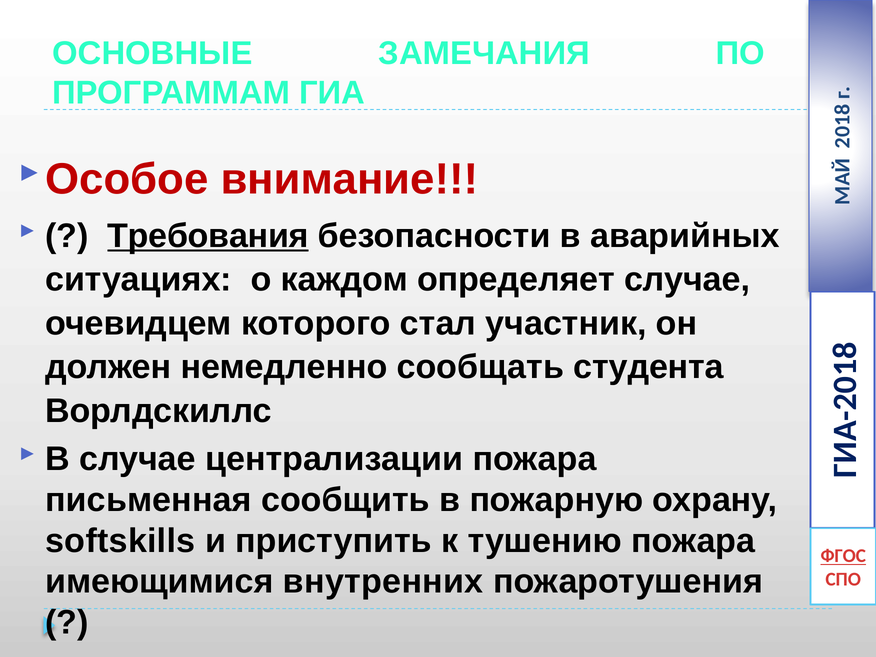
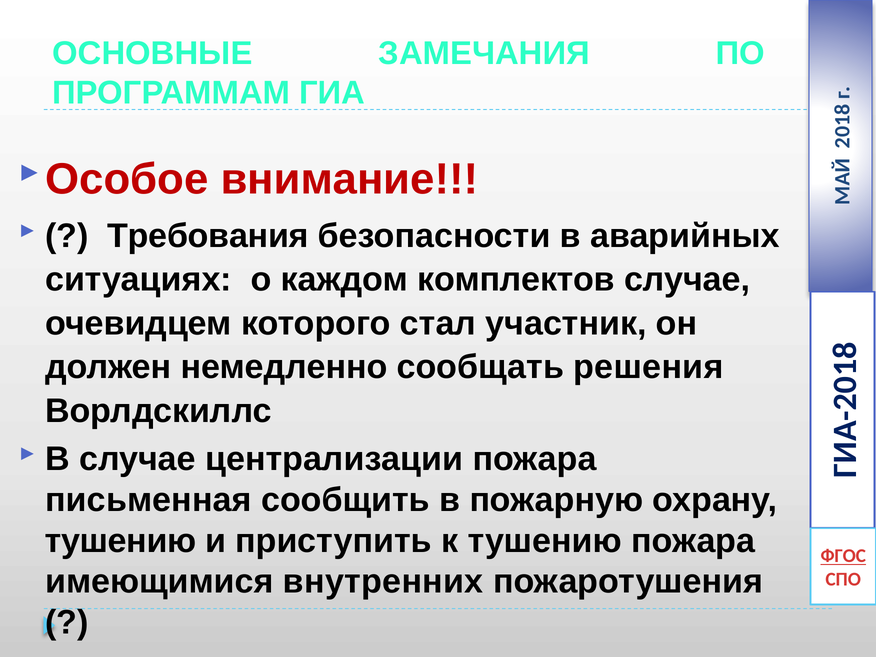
Требования underline: present -> none
определяет: определяет -> комплектов
студента: студента -> решения
softskills at (120, 541): softskills -> тушению
